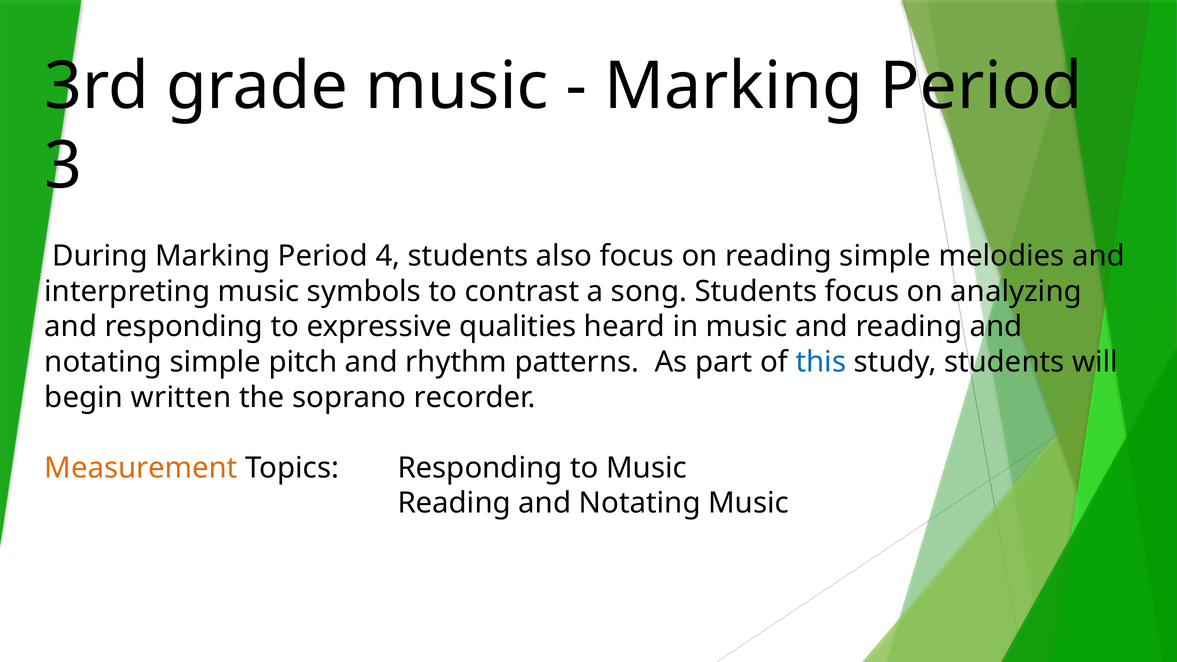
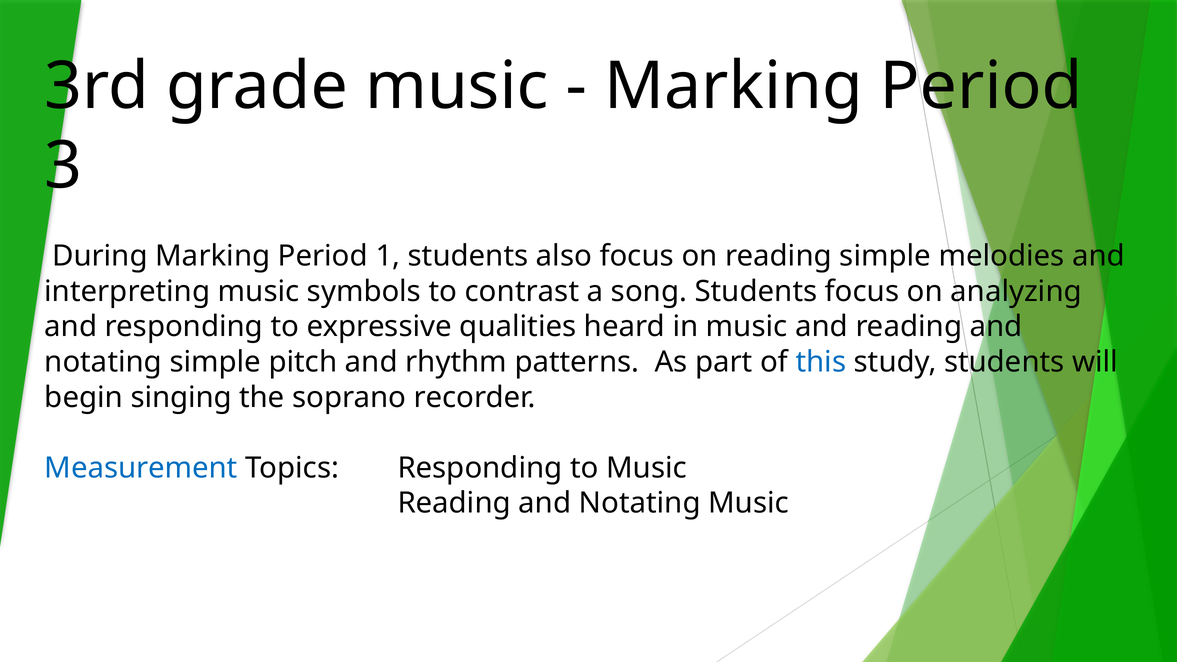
4: 4 -> 1
written: written -> singing
Measurement colour: orange -> blue
